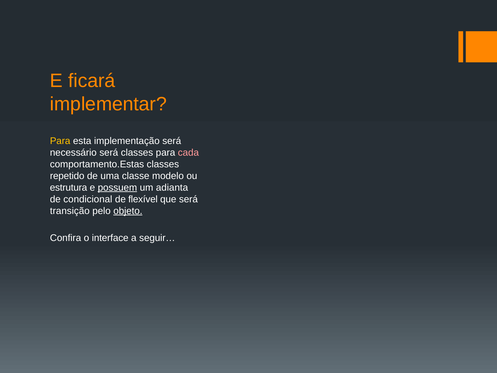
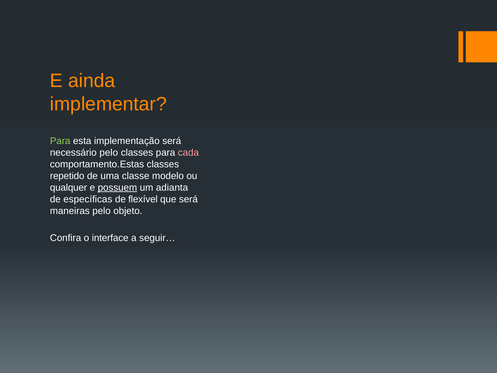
ficará: ficará -> ainda
Para at (60, 141) colour: yellow -> light green
necessário será: será -> pelo
estrutura: estrutura -> qualquer
condicional: condicional -> específicas
transição: transição -> maneiras
objeto underline: present -> none
